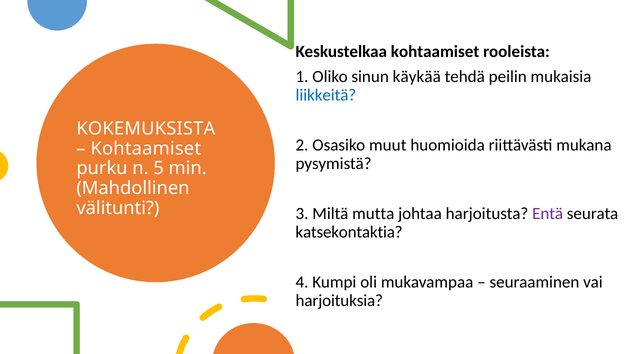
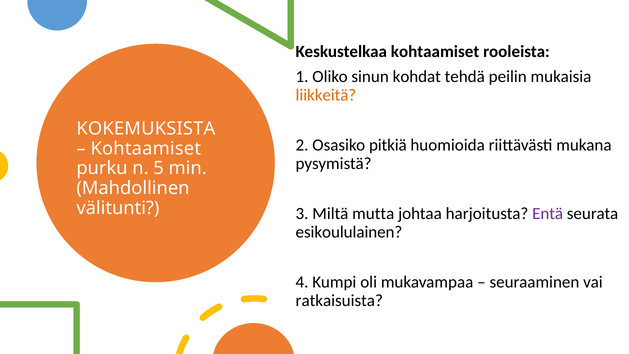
käykää: käykää -> kohdat
liikkeitä colour: blue -> orange
muut: muut -> pitkiä
katsekontaktia: katsekontaktia -> esikoululainen
harjoituksia: harjoituksia -> ratkaisuista
